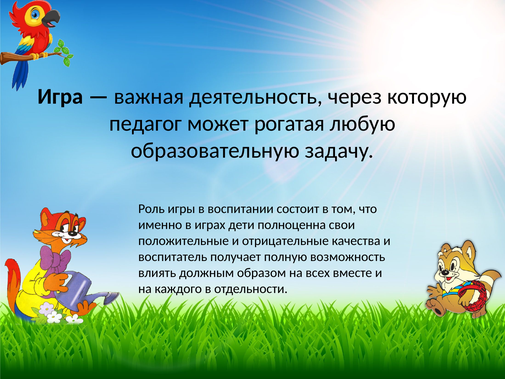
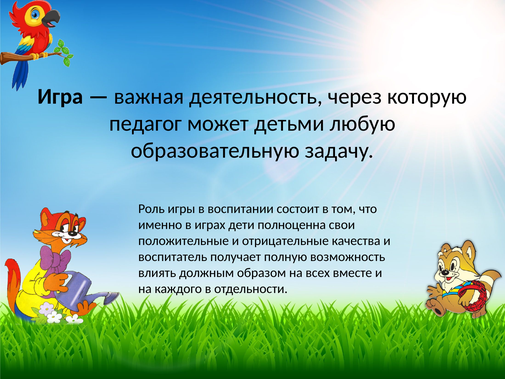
рогатая: рогатая -> детьми
